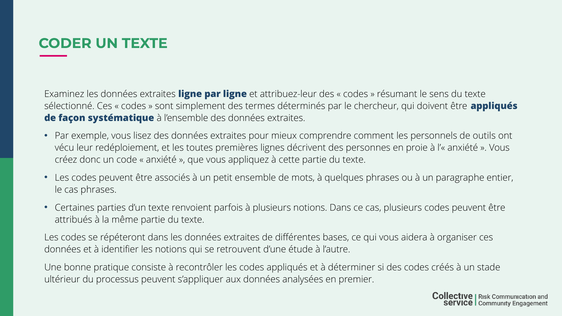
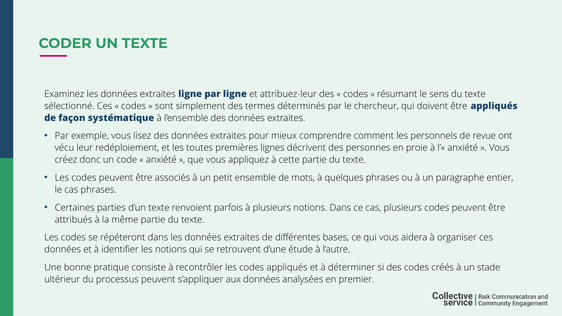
outils: outils -> revue
